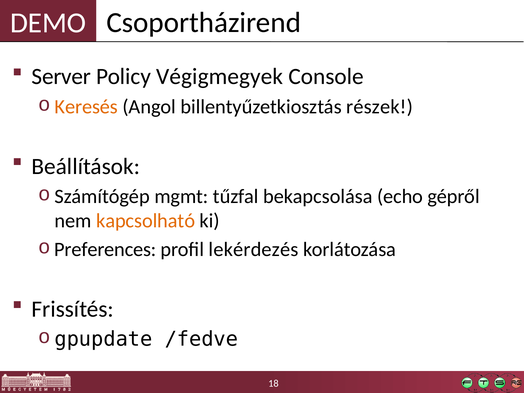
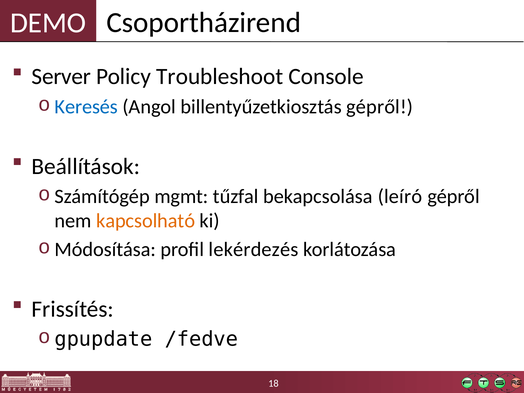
Végigmegyek: Végigmegyek -> Troubleshoot
Keresés colour: orange -> blue
billentyűzetkiosztás részek: részek -> gépről
echo: echo -> leíró
Preferences: Preferences -> Módosítása
